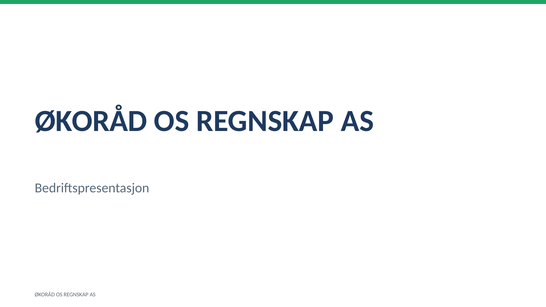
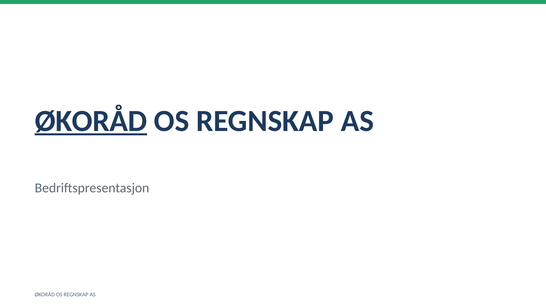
ØKORÅD at (91, 121) underline: none -> present
